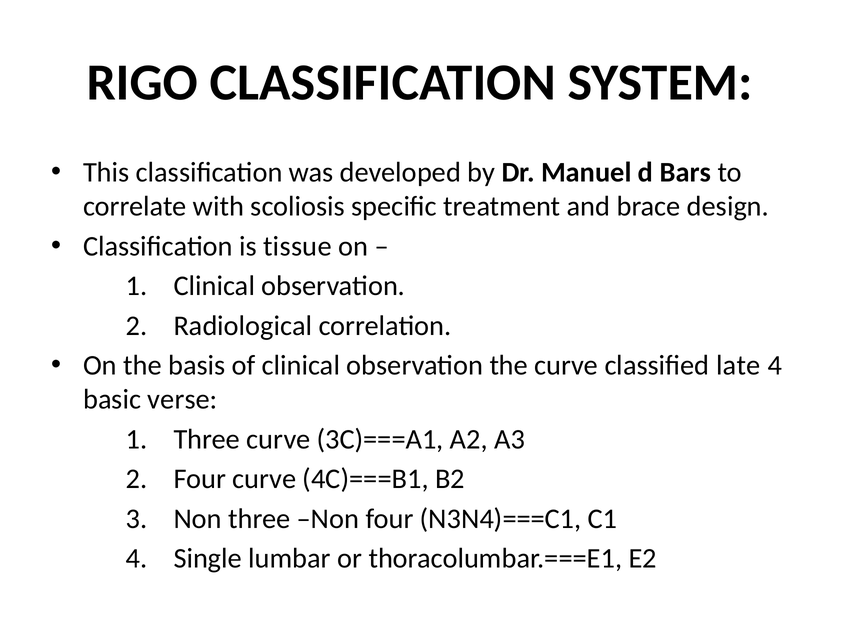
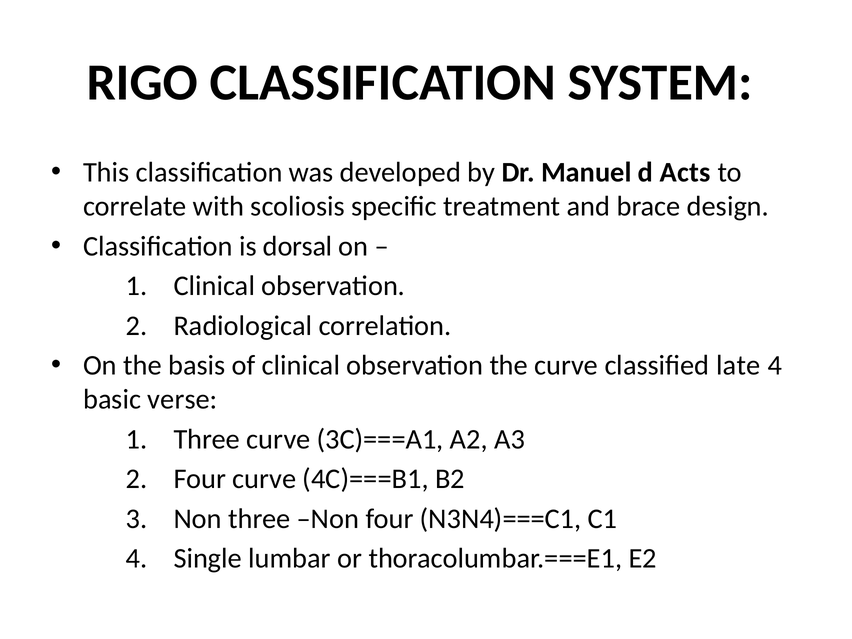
Bars: Bars -> Acts
tissue: tissue -> dorsal
